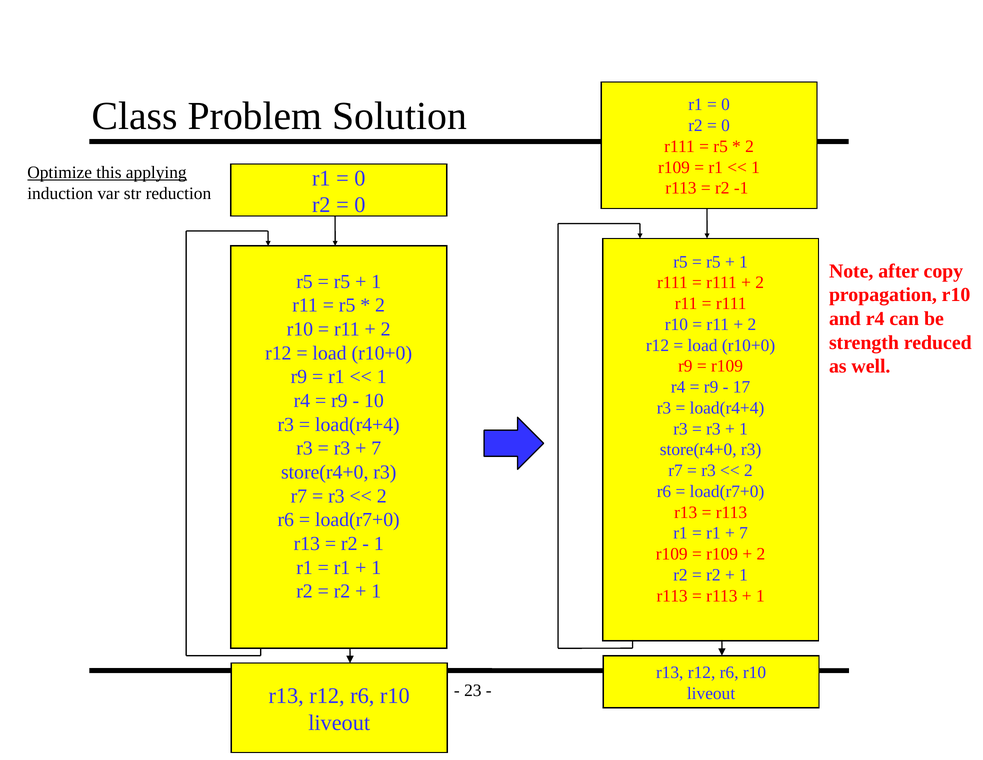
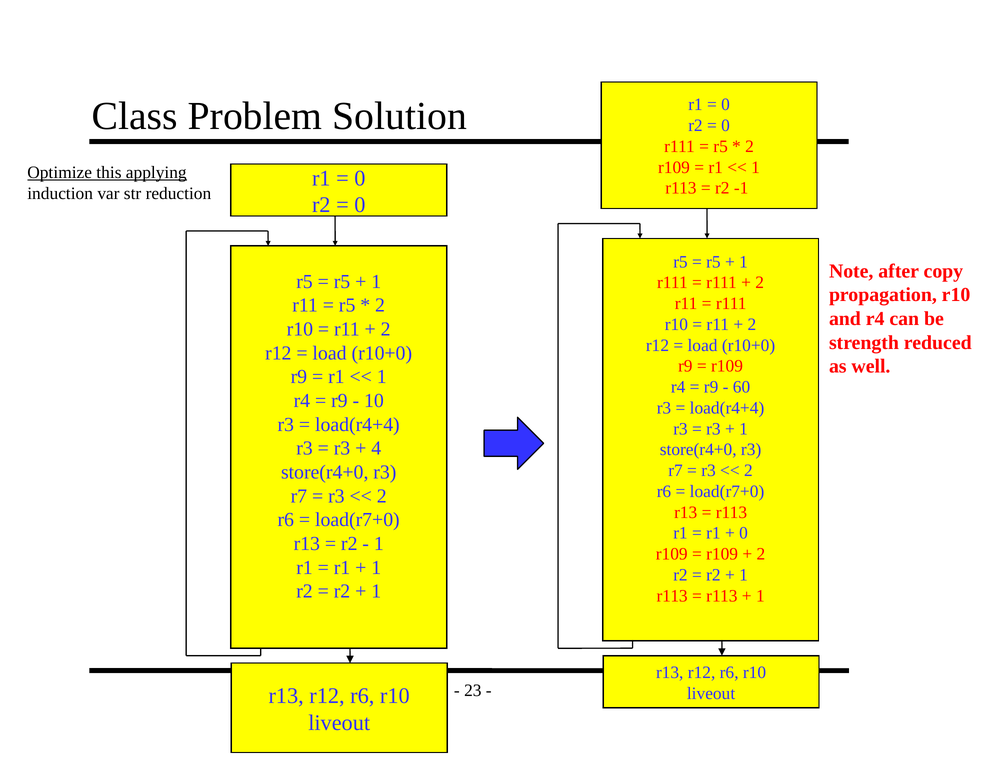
17: 17 -> 60
7 at (376, 448): 7 -> 4
7 at (744, 533): 7 -> 0
